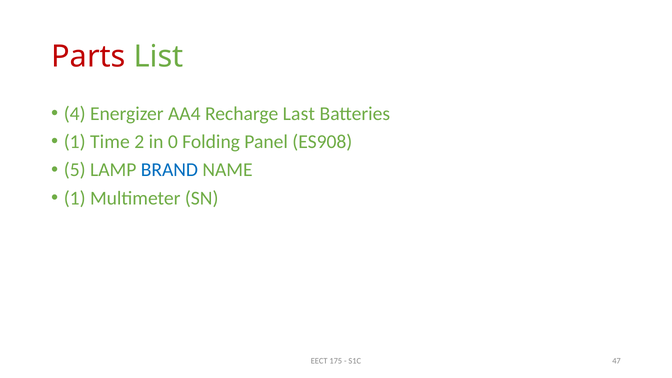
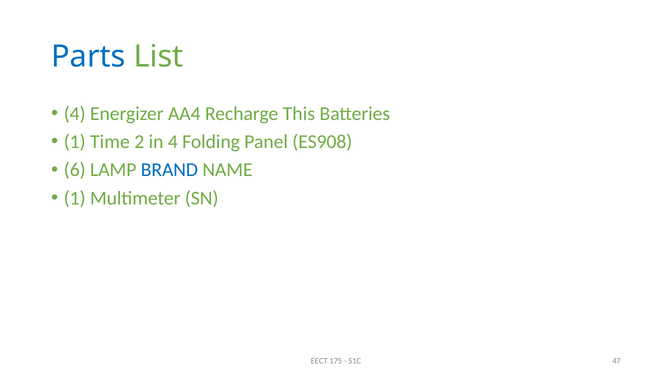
Parts colour: red -> blue
Last: Last -> This
in 0: 0 -> 4
5: 5 -> 6
